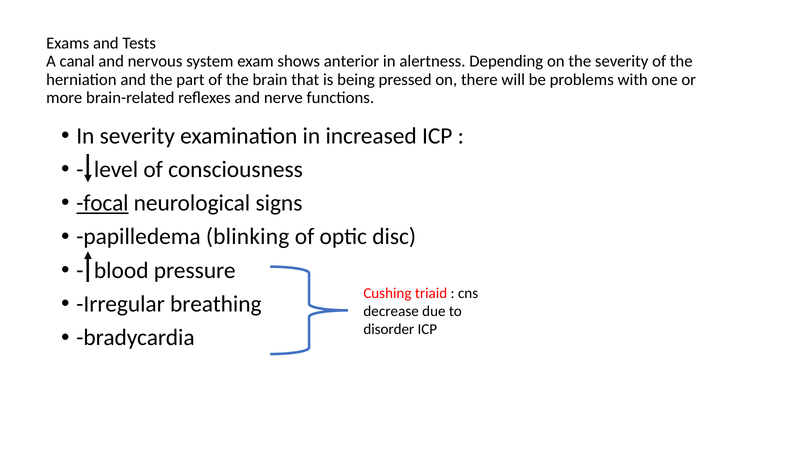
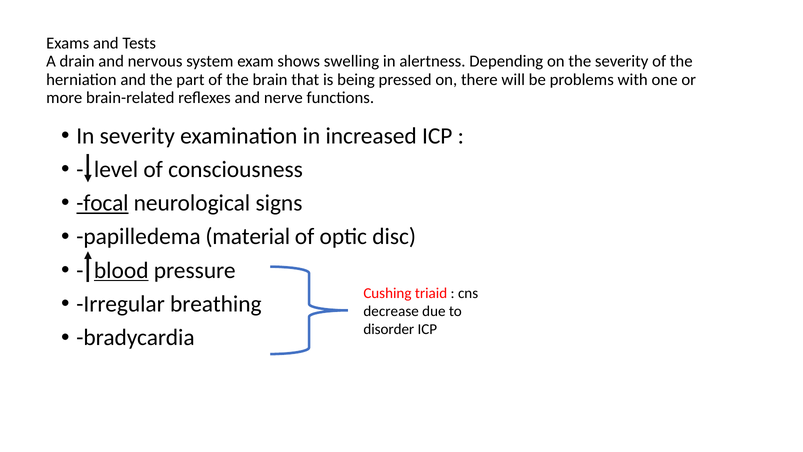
canal: canal -> drain
anterior: anterior -> swelling
blinking: blinking -> material
blood underline: none -> present
